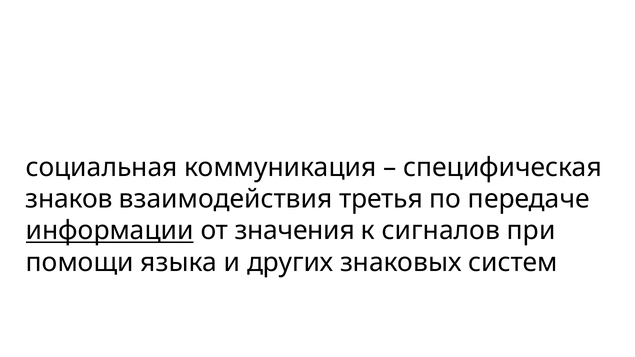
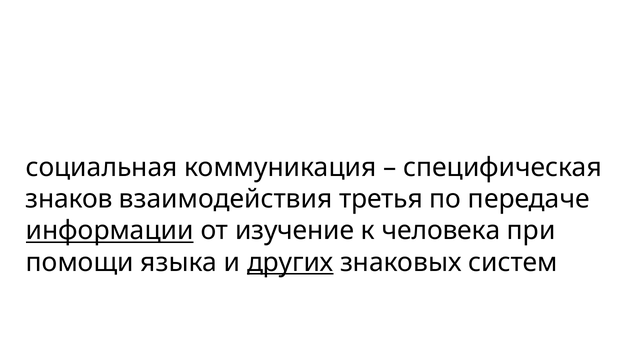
значения: значения -> изучение
сигналов: сигналов -> человека
других underline: none -> present
